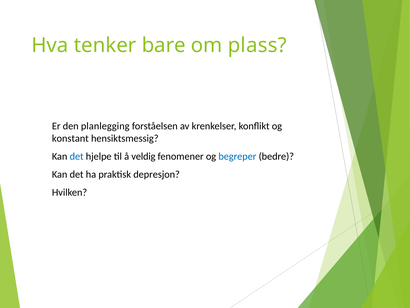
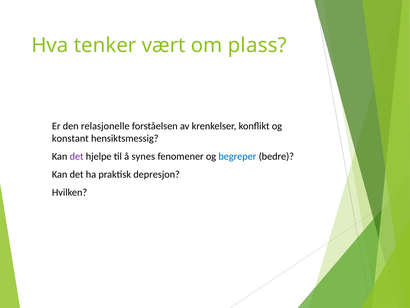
bare: bare -> vært
planlegging: planlegging -> relasjonelle
det at (77, 156) colour: blue -> purple
veldig: veldig -> synes
